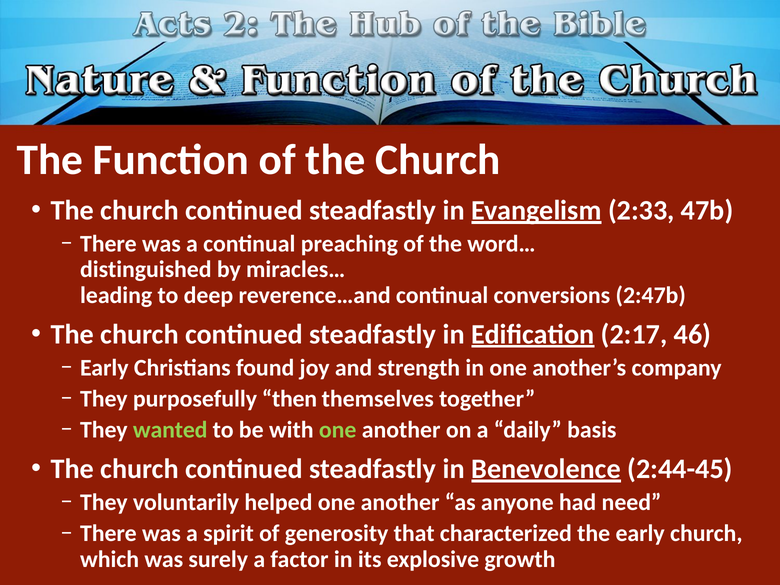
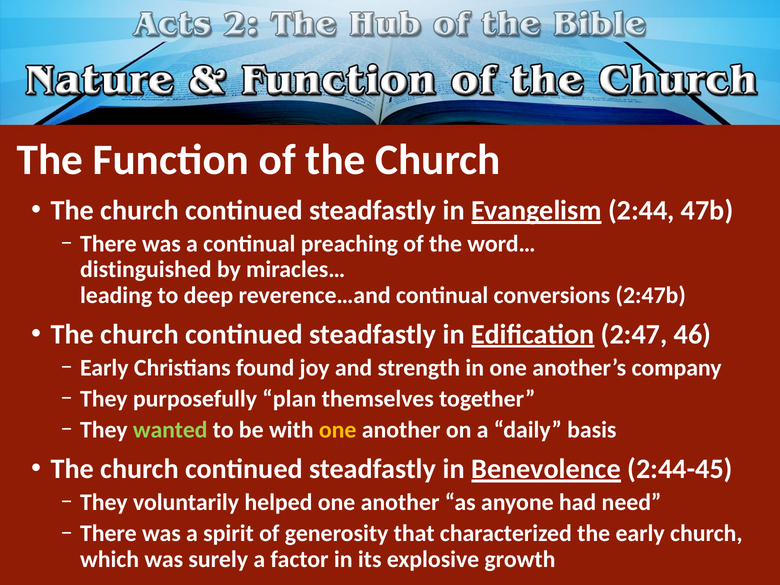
2:33: 2:33 -> 2:44
2:17: 2:17 -> 2:47
then: then -> plan
one at (338, 430) colour: light green -> yellow
